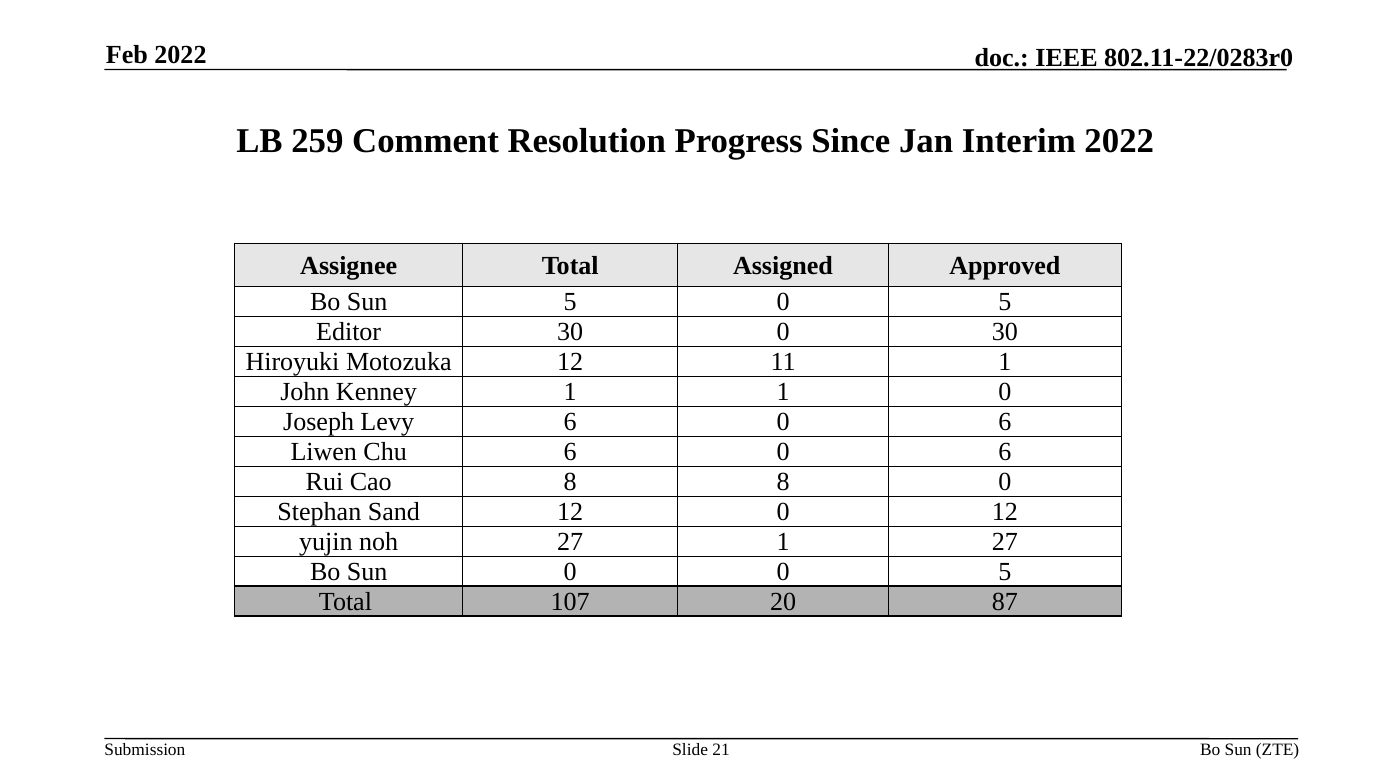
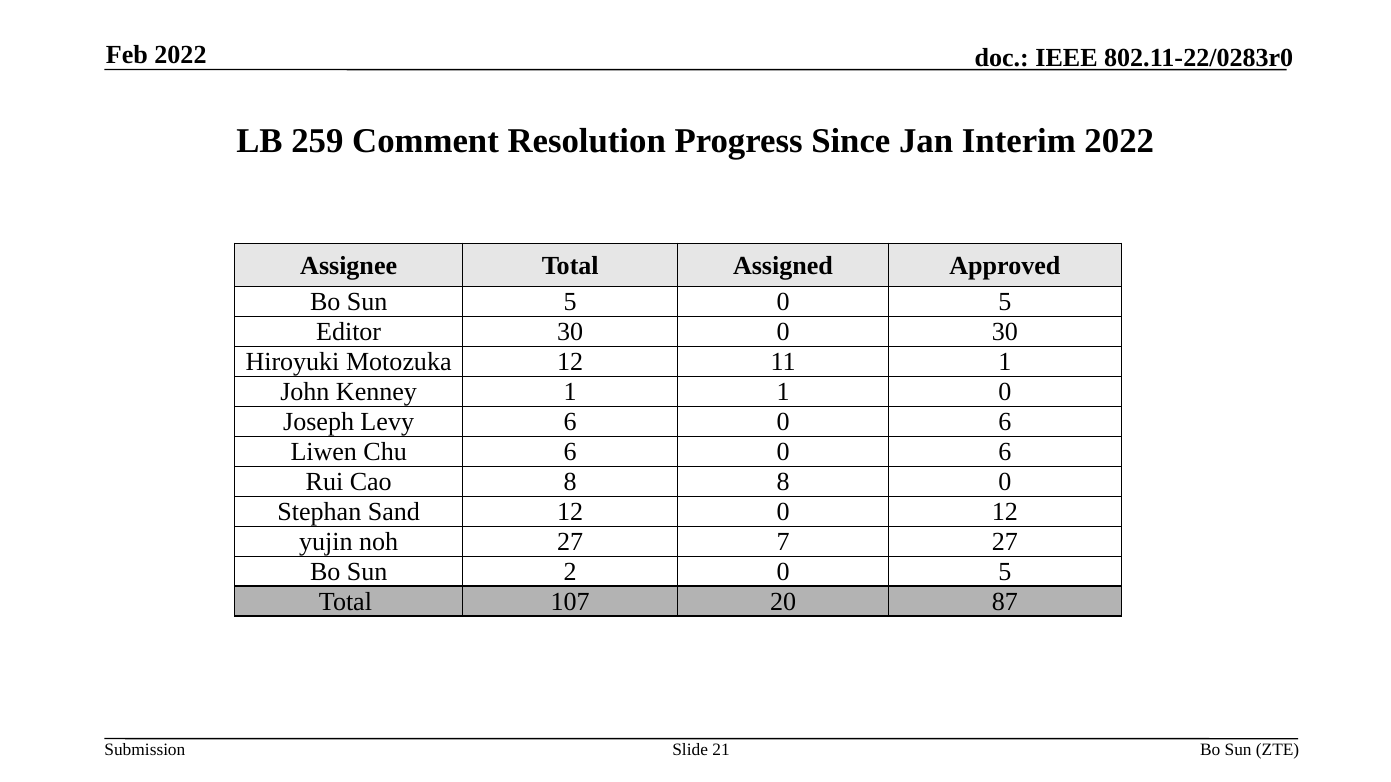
27 1: 1 -> 7
Sun 0: 0 -> 2
